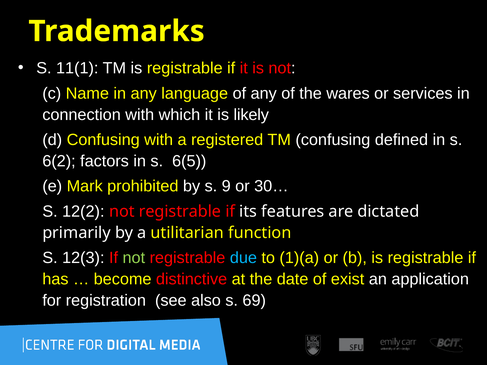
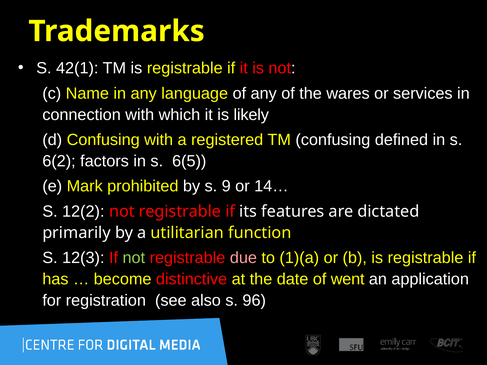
11(1: 11(1 -> 42(1
30…: 30… -> 14…
due colour: light blue -> pink
exist: exist -> went
69: 69 -> 96
